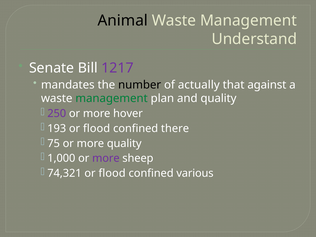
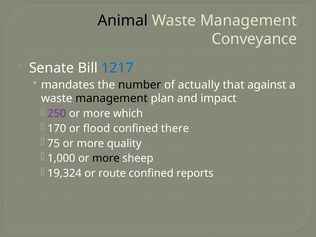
Understand: Understand -> Conveyance
1217 colour: purple -> blue
management at (112, 98) colour: green -> black
and quality: quality -> impact
hover: hover -> which
193: 193 -> 170
more at (106, 158) colour: purple -> black
74,321: 74,321 -> 19,324
flood at (112, 173): flood -> route
various: various -> reports
